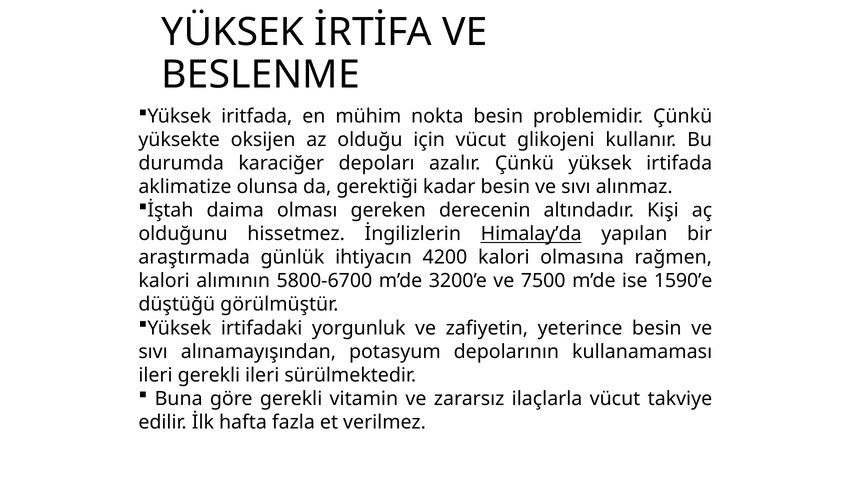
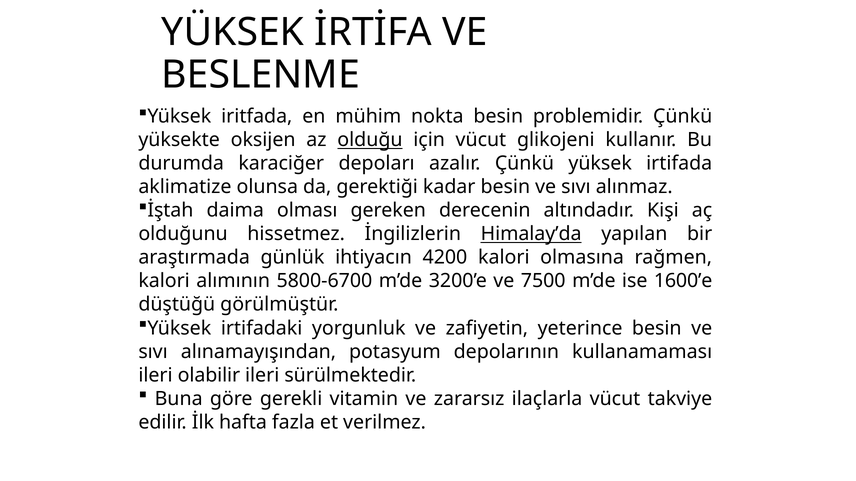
olduğu underline: none -> present
1590’e: 1590’e -> 1600’e
ileri gerekli: gerekli -> olabilir
